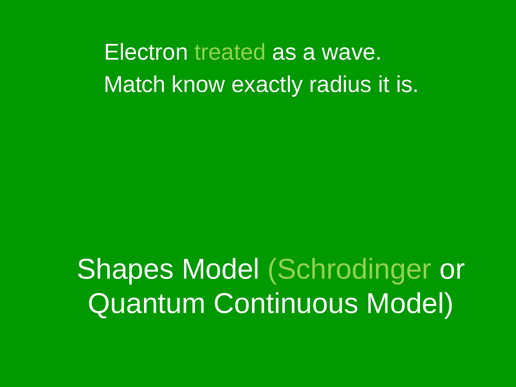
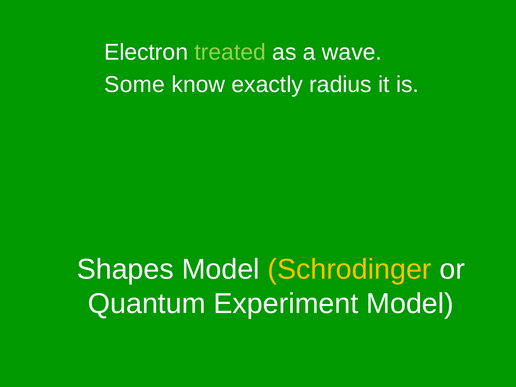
Match: Match -> Some
Schrodinger colour: light green -> yellow
Continuous: Continuous -> Experiment
